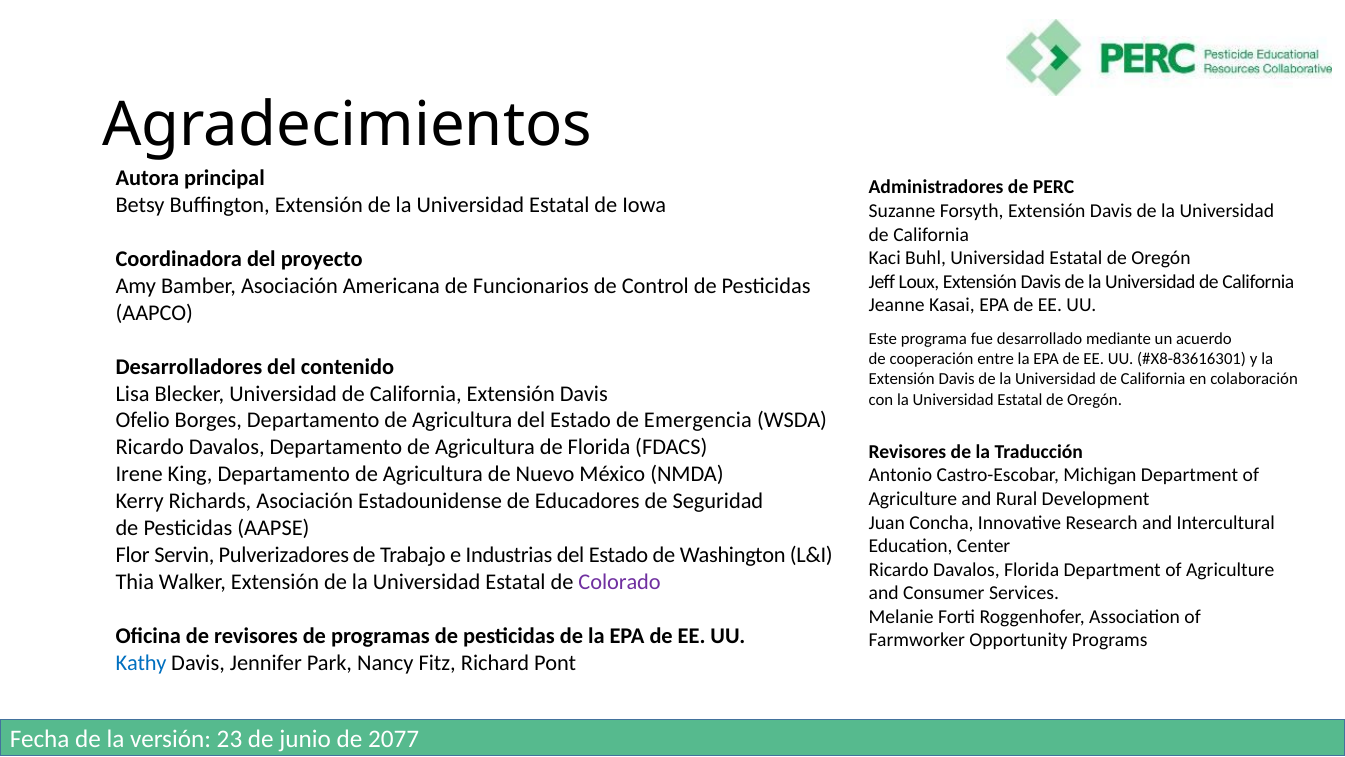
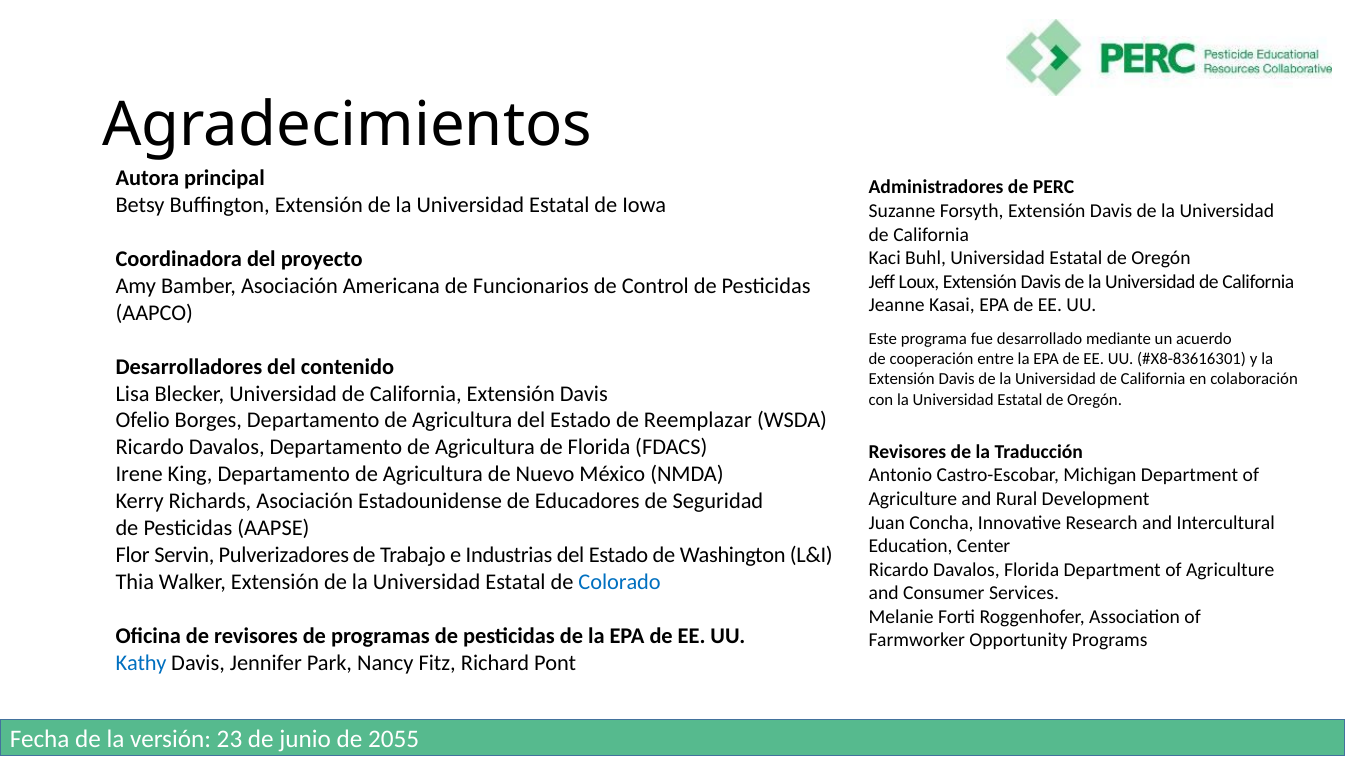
Emergencia: Emergencia -> Reemplazar
Colorado colour: purple -> blue
2077: 2077 -> 2055
